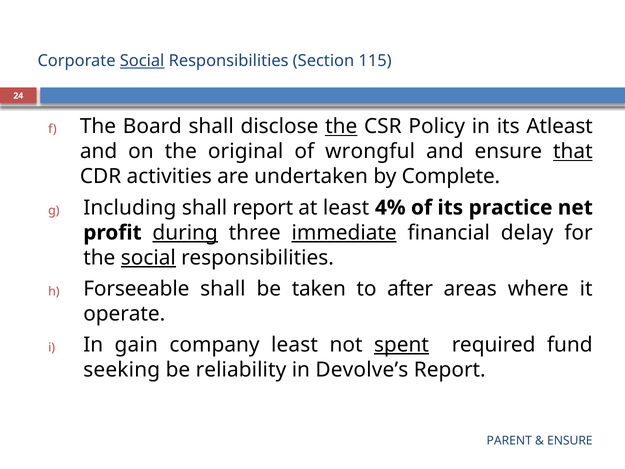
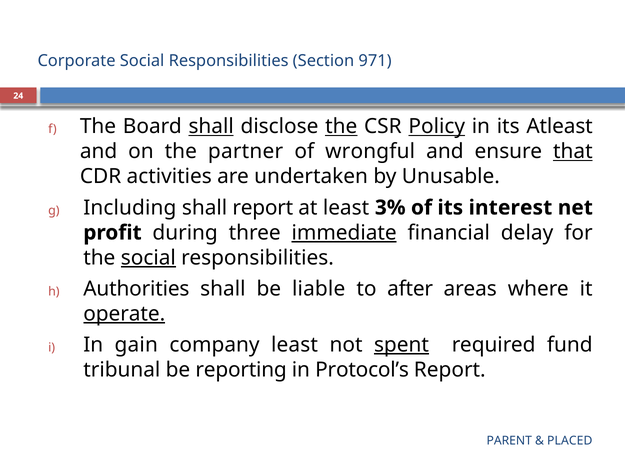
Social at (142, 61) underline: present -> none
115: 115 -> 971
shall at (211, 126) underline: none -> present
Policy underline: none -> present
original: original -> partner
Complete: Complete -> Unusable
4%: 4% -> 3%
practice: practice -> interest
during underline: present -> none
Forseeable: Forseeable -> Authorities
taken: taken -> liable
operate underline: none -> present
seeking: seeking -> tribunal
reliability: reliability -> reporting
Devolve’s: Devolve’s -> Protocol’s
ENSURE at (570, 440): ENSURE -> PLACED
